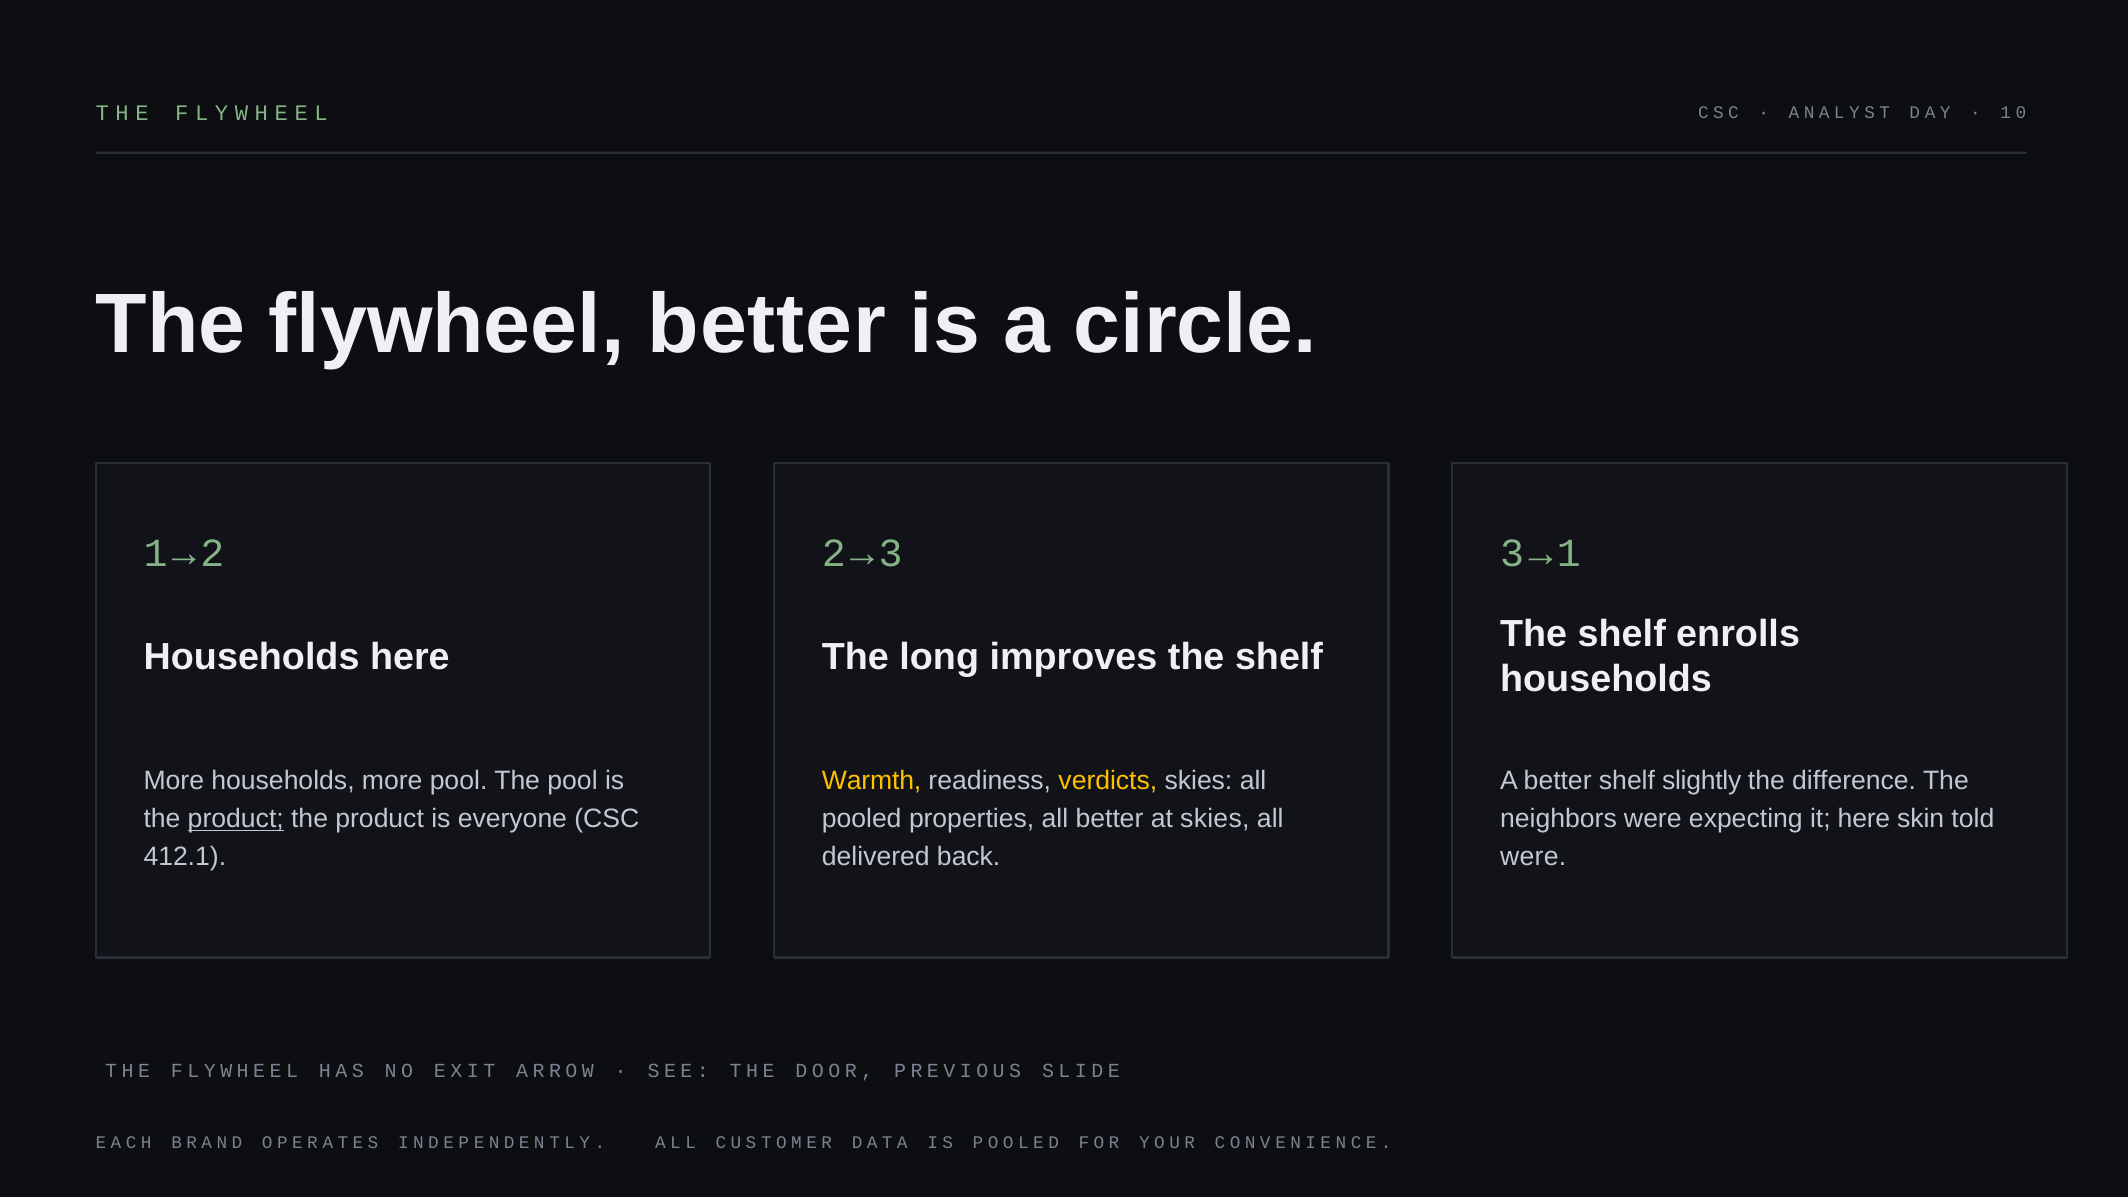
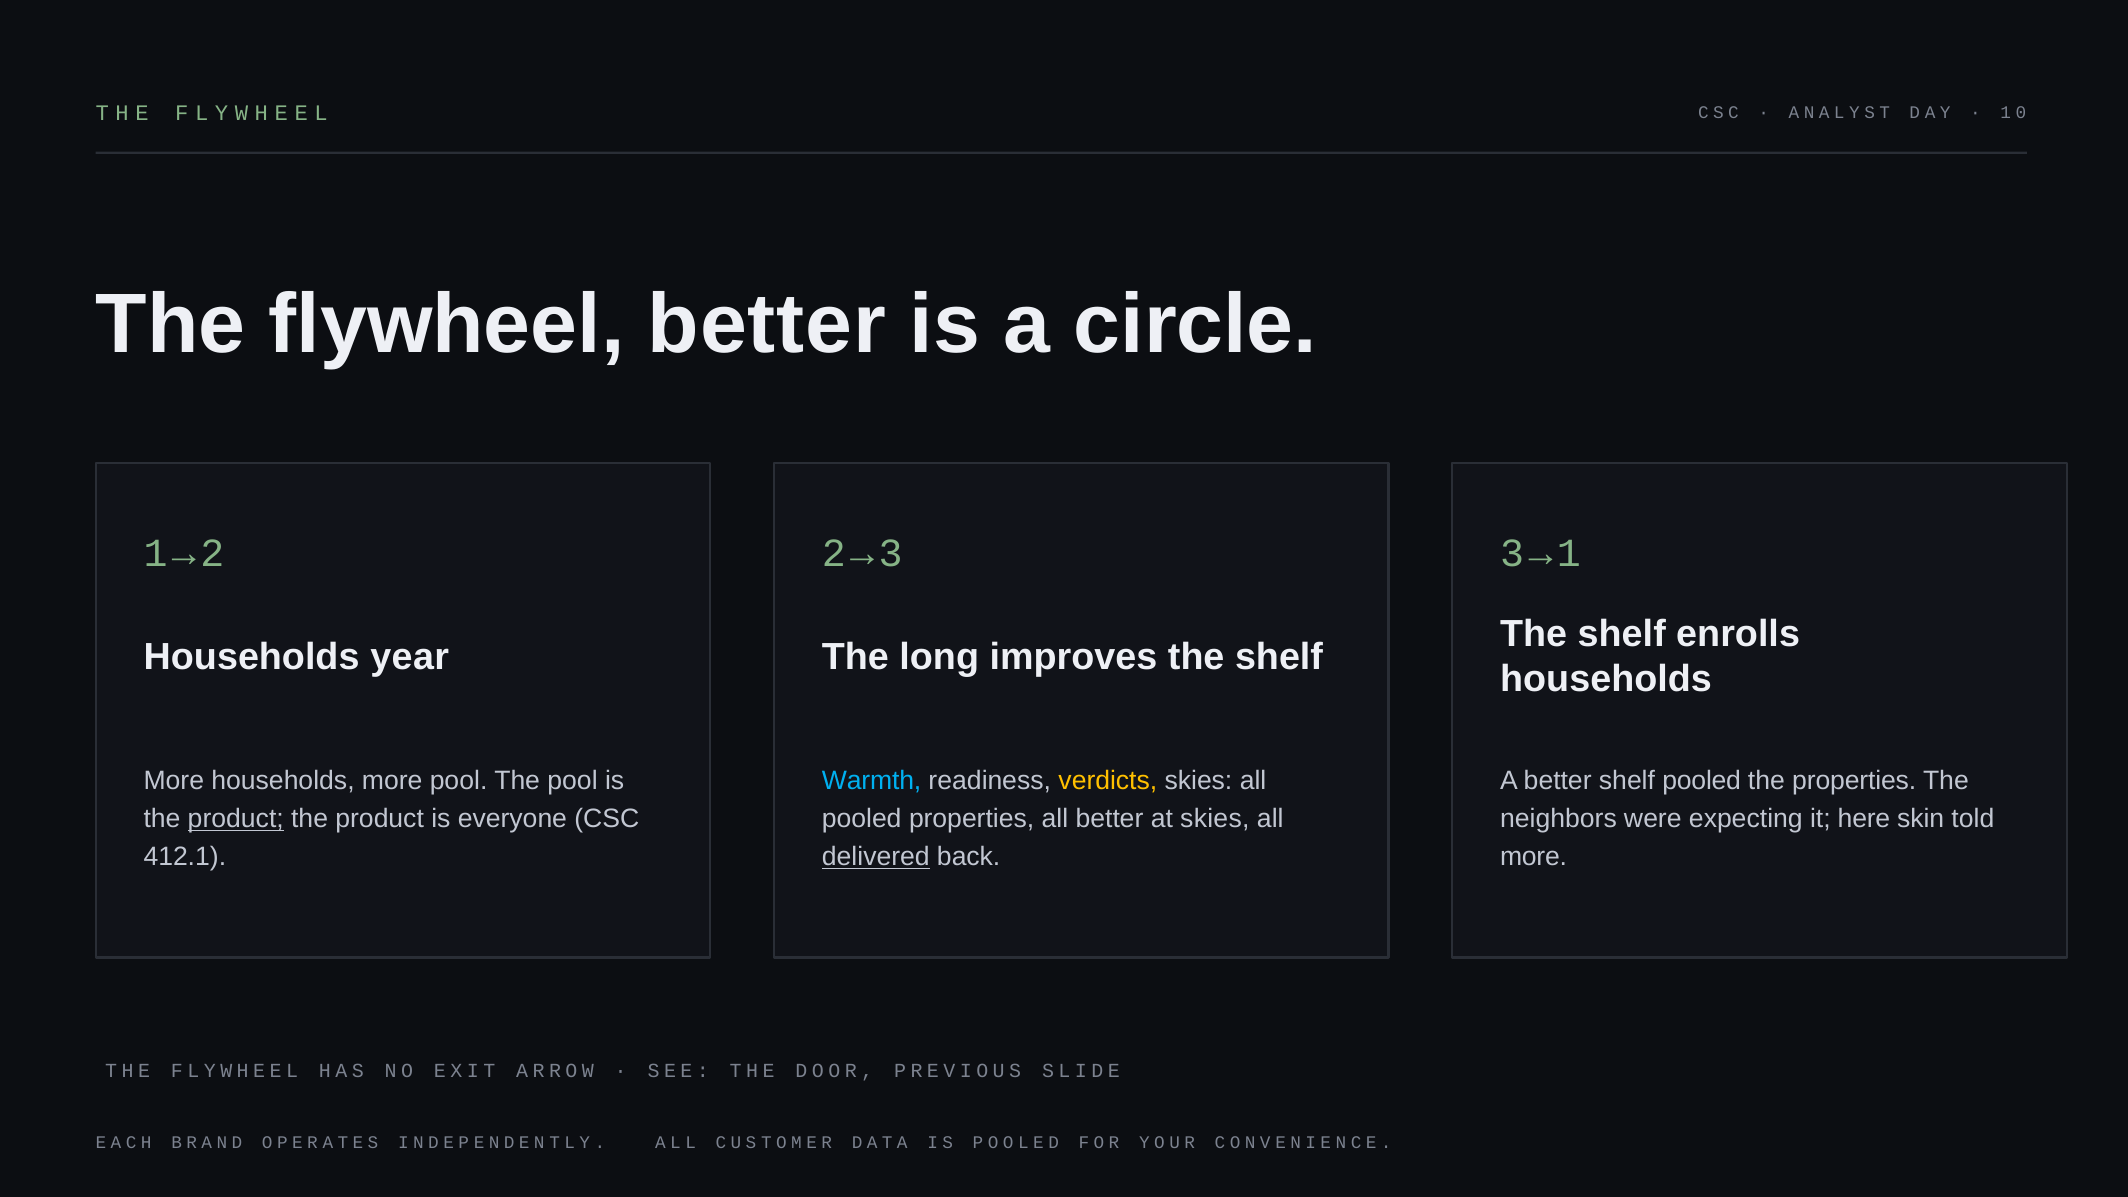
Households here: here -> year
Warmth colour: yellow -> light blue
shelf slightly: slightly -> pooled
the difference: difference -> properties
delivered underline: none -> present
were at (1533, 857): were -> more
